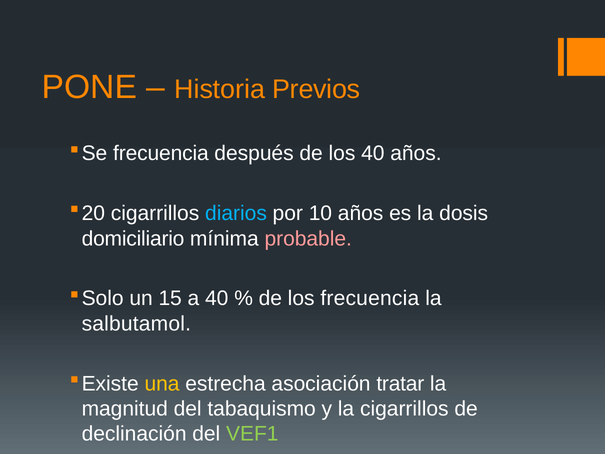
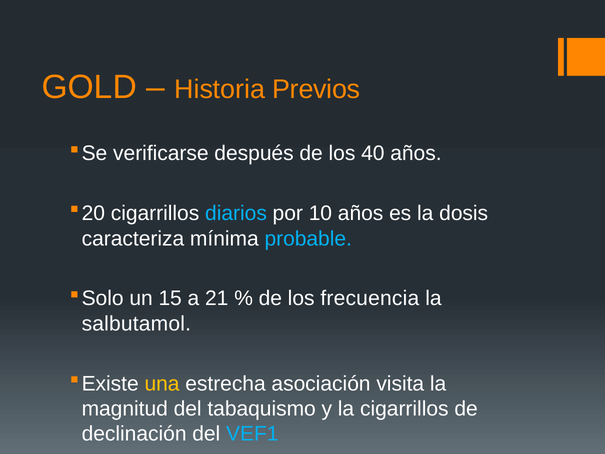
PONE: PONE -> GOLD
frecuencia at (161, 153): frecuencia -> verificarse
domiciliario: domiciliario -> caracteriza
probable colour: pink -> light blue
a 40: 40 -> 21
tratar: tratar -> visita
VEF1 colour: light green -> light blue
